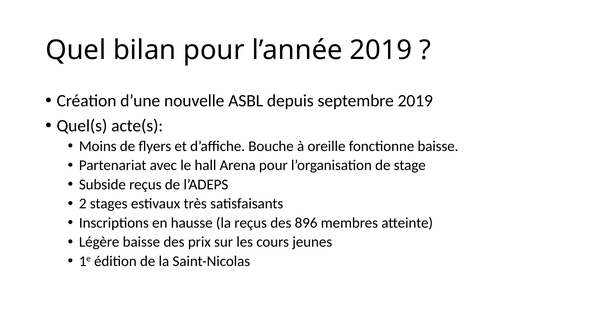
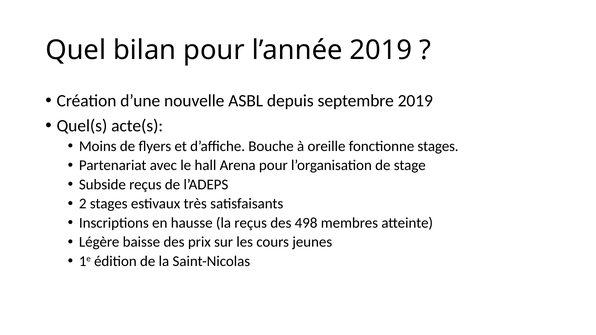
fonctionne baisse: baisse -> stages
896: 896 -> 498
